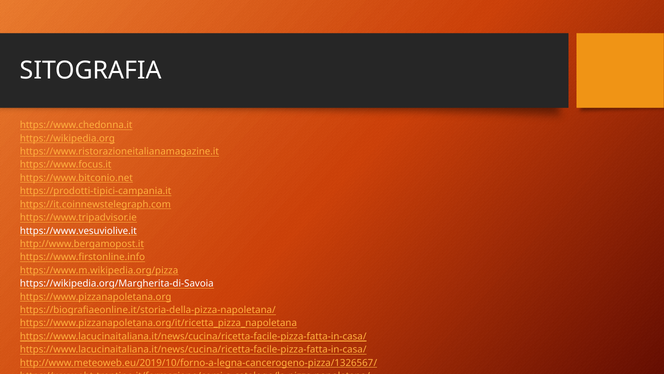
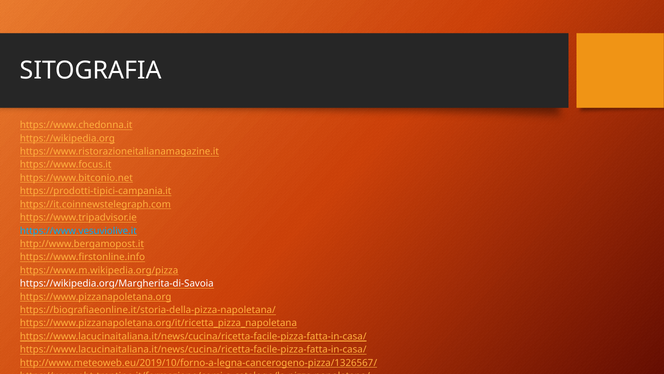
https://www.vesuviolive.it colour: white -> light blue
